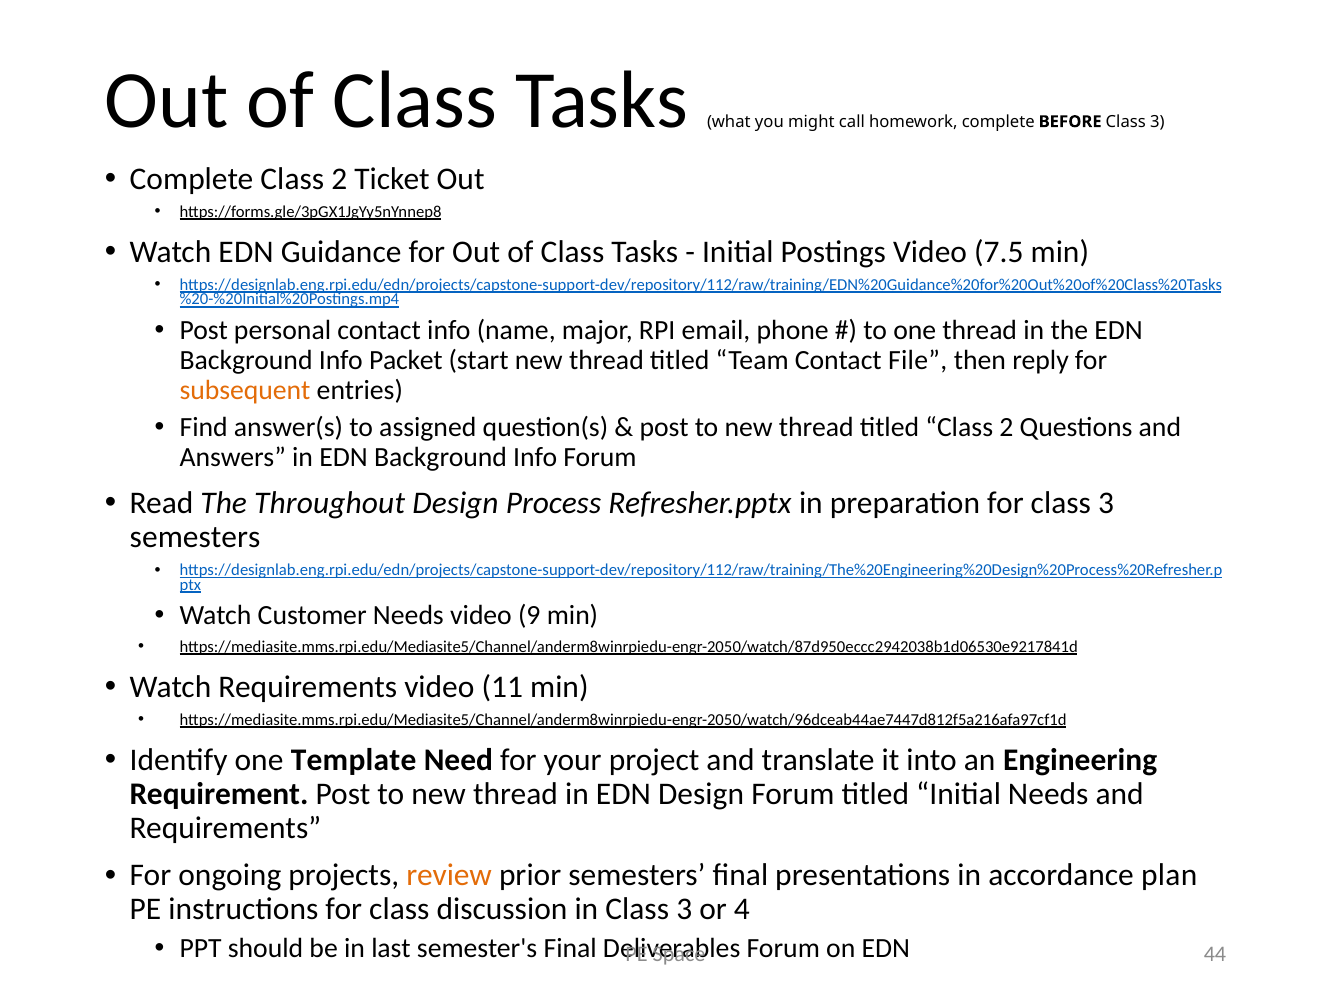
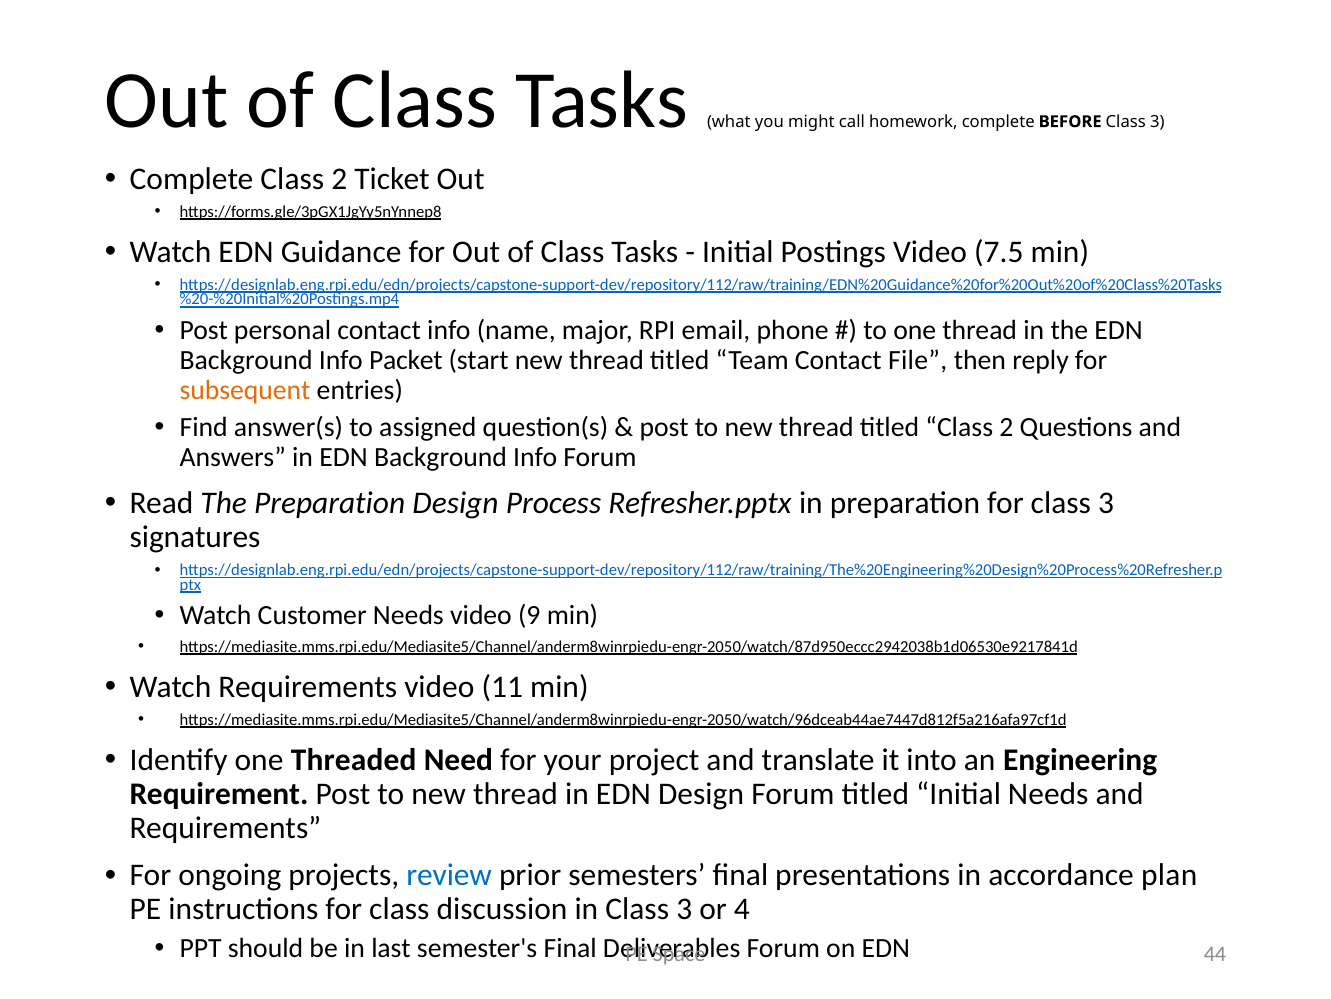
The Throughout: Throughout -> Preparation
semesters at (195, 537): semesters -> signatures
Template: Template -> Threaded
review colour: orange -> blue
